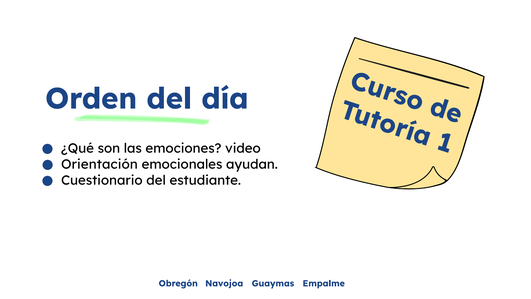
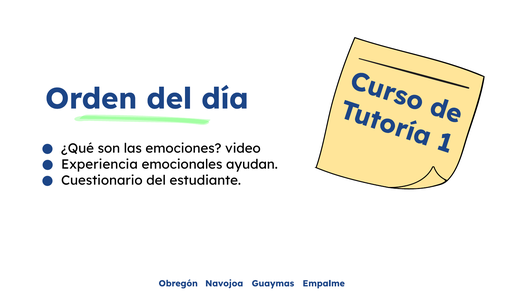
Orientación: Orientación -> Experiencia
